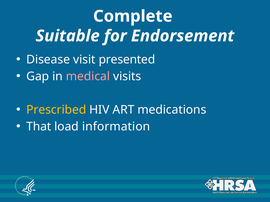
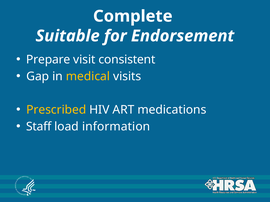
Disease: Disease -> Prepare
presented: presented -> consistent
medical colour: pink -> yellow
That: That -> Staff
